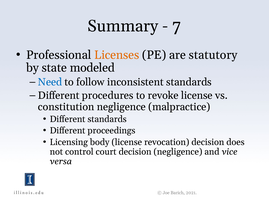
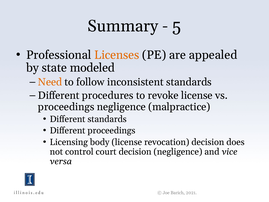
7: 7 -> 5
statutory: statutory -> appealed
Need colour: blue -> orange
constitution at (66, 107): constitution -> proceedings
